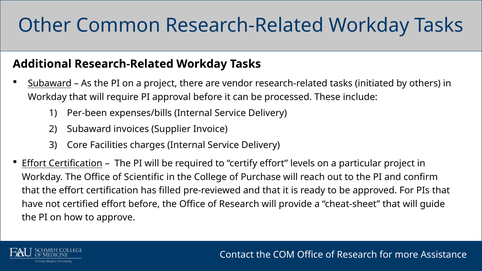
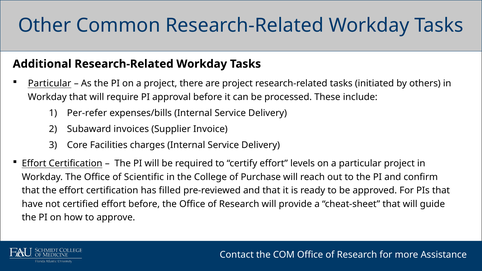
Subaward at (50, 84): Subaward -> Particular
are vendor: vendor -> project
Per-been: Per-been -> Per-refer
